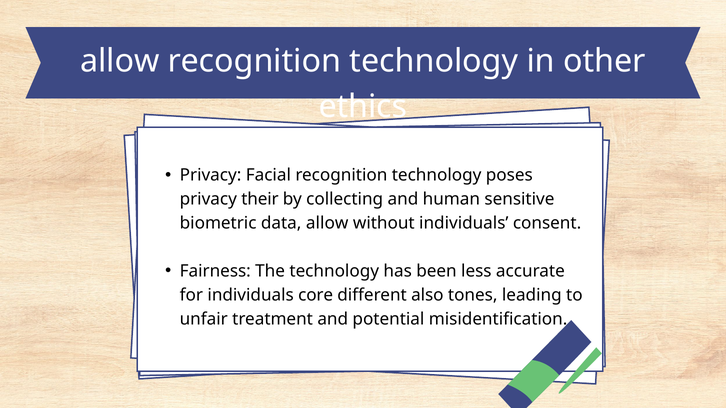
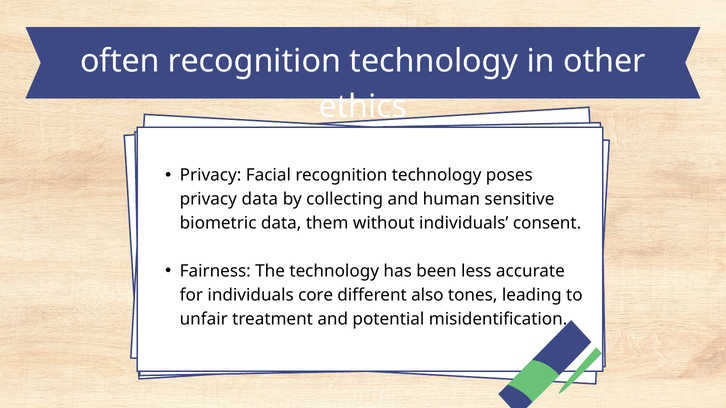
allow at (120, 61): allow -> often
privacy their: their -> data
data allow: allow -> them
